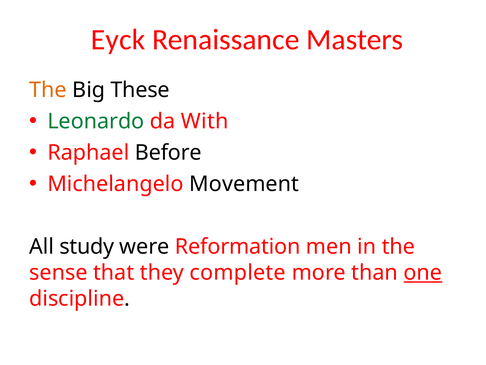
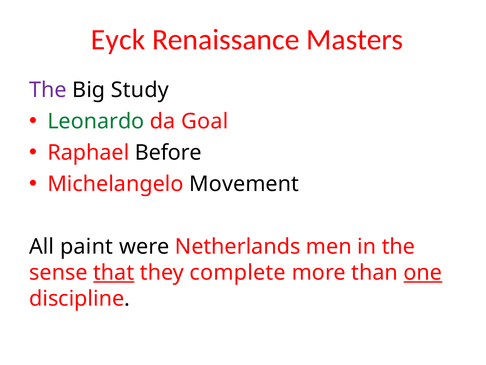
The at (48, 90) colour: orange -> purple
These: These -> Study
With: With -> Goal
study: study -> paint
Reformation: Reformation -> Netherlands
that underline: none -> present
